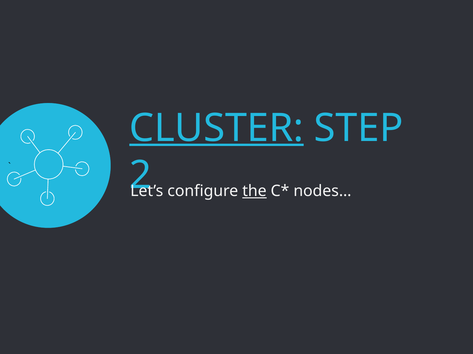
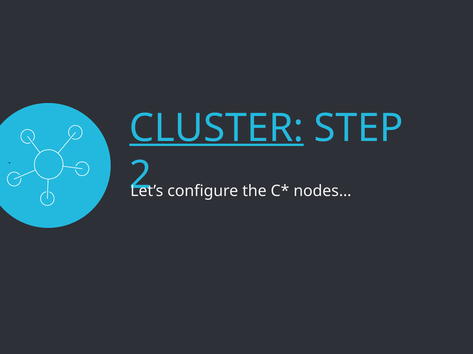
the underline: present -> none
